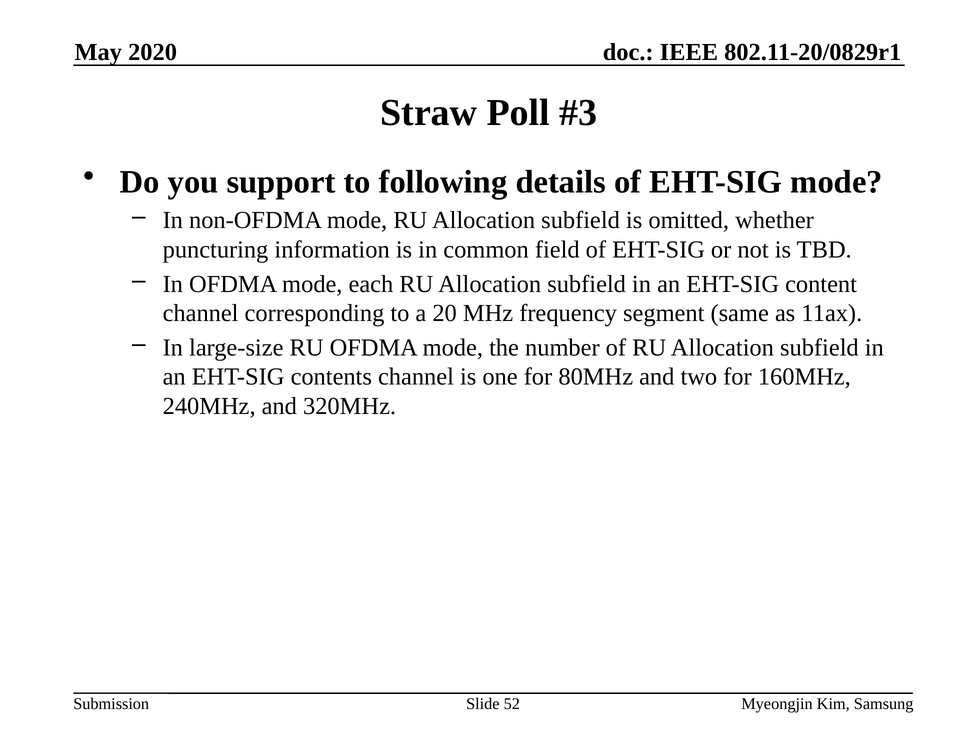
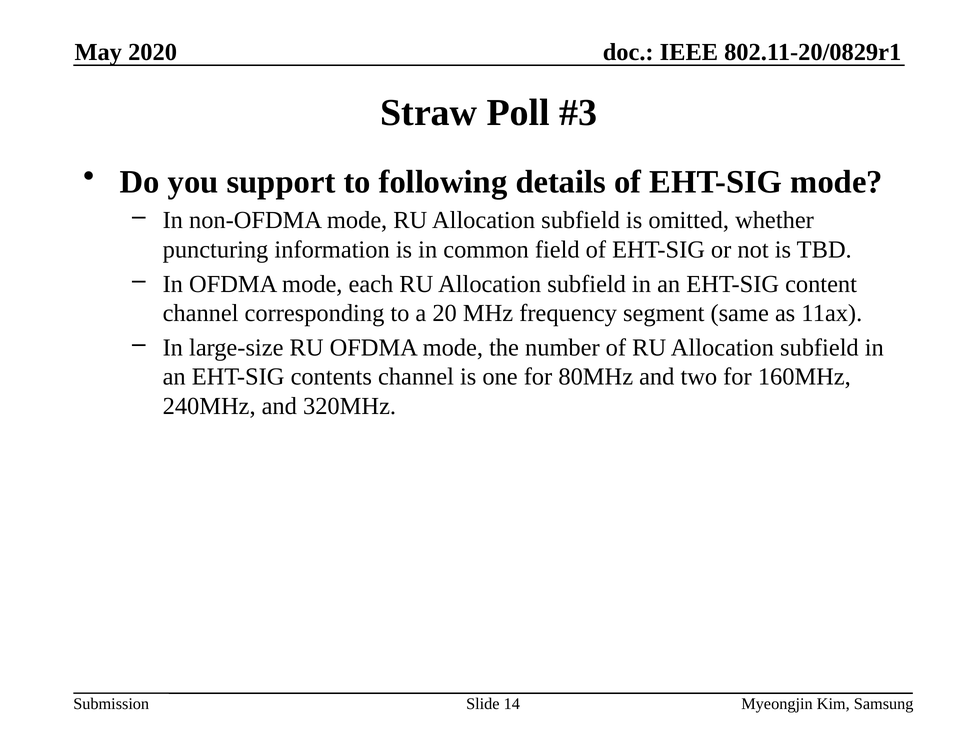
52: 52 -> 14
